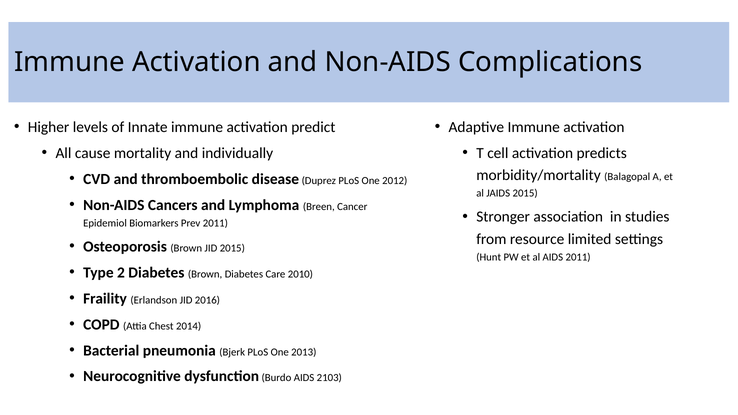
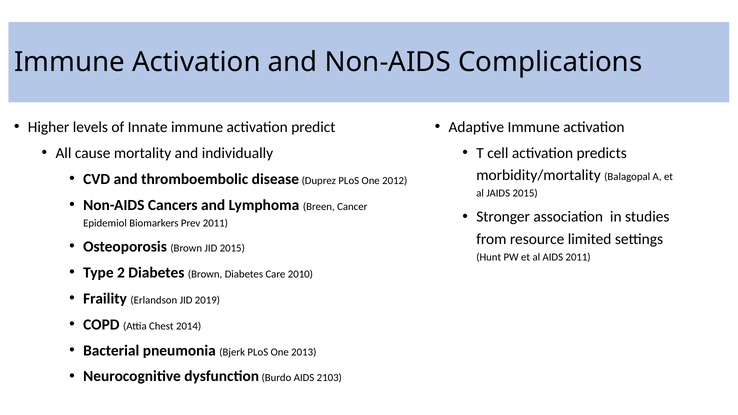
2016: 2016 -> 2019
